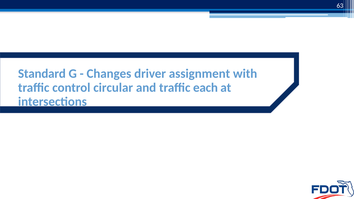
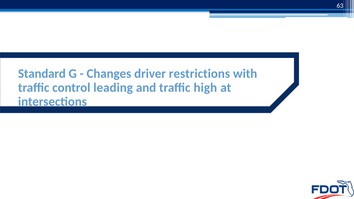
assignment: assignment -> restrictions
circular: circular -> leading
each: each -> high
